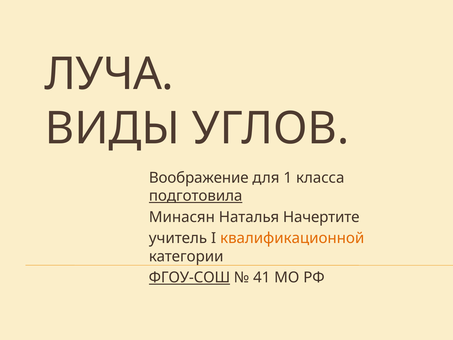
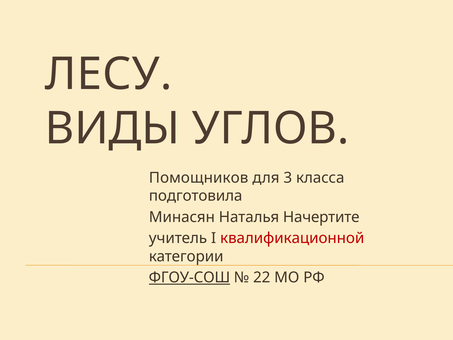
ЛУЧА: ЛУЧА -> ЛЕСУ
Воображение: Воображение -> Помощников
1: 1 -> 3
подготовила underline: present -> none
квалификационной colour: orange -> red
41: 41 -> 22
